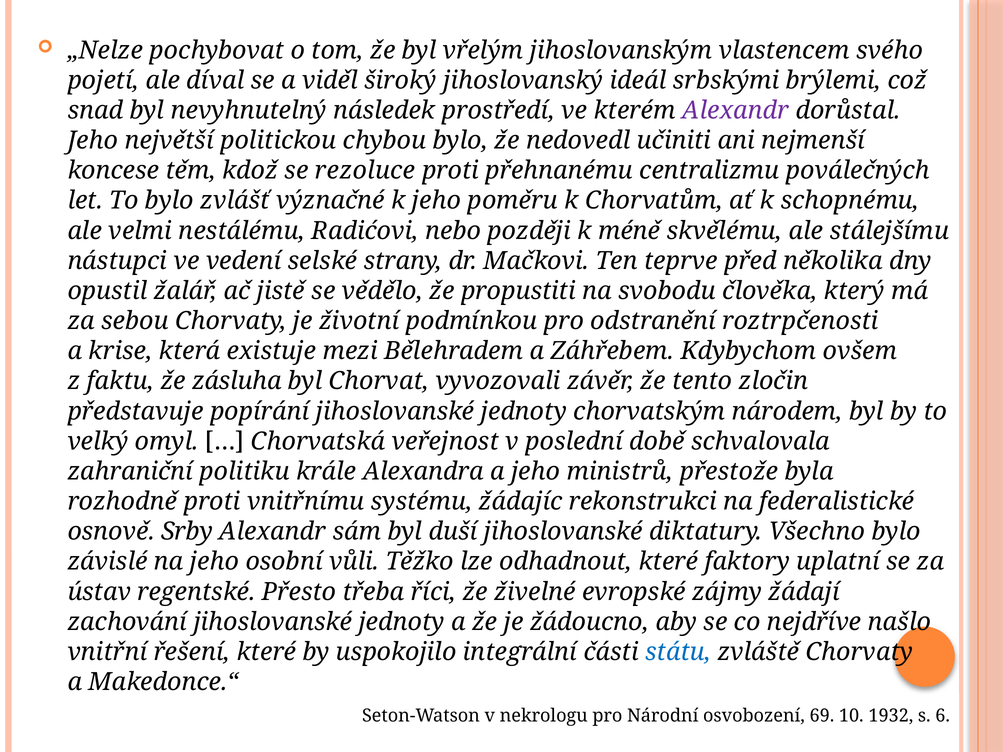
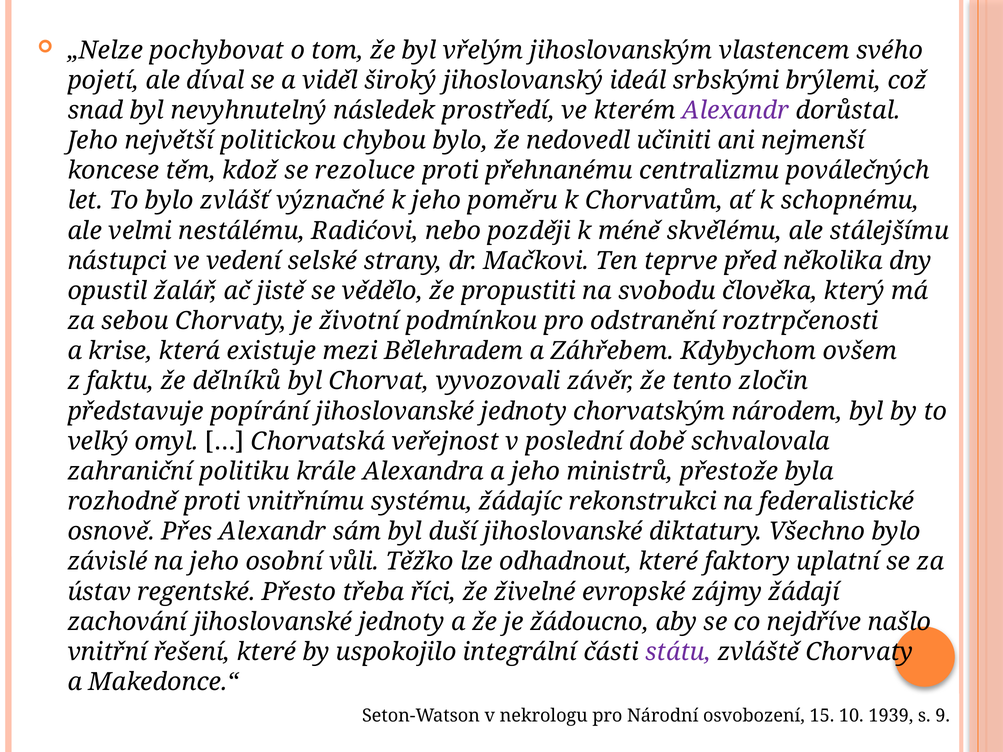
zásluha: zásluha -> dělníků
Srby: Srby -> Přes
státu colour: blue -> purple
69: 69 -> 15
1932: 1932 -> 1939
6: 6 -> 9
